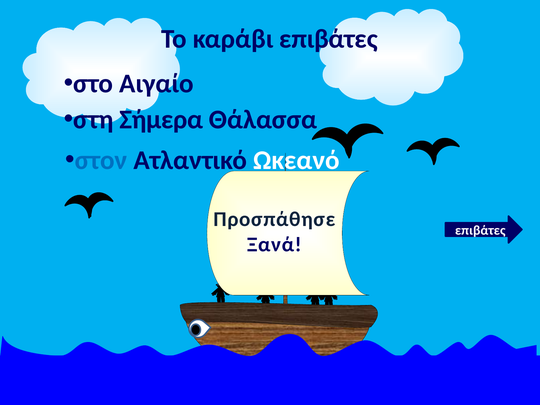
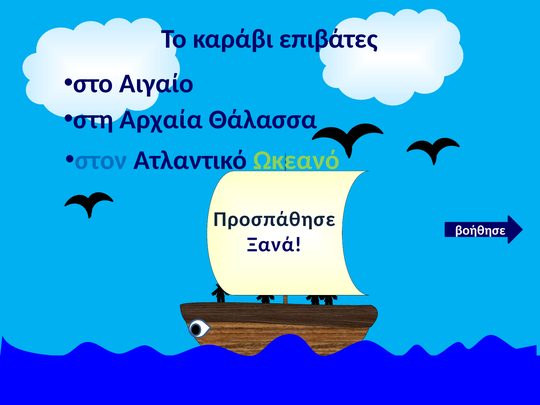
Σήμερα: Σήμερα -> Αρχαία
Ωκεανό colour: white -> light green
επιβάτες at (480, 230): επιβάτες -> βοήθησε
